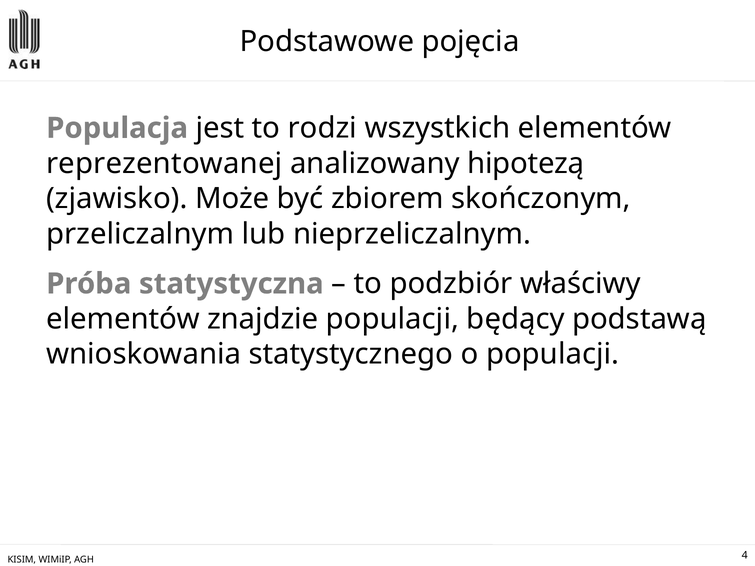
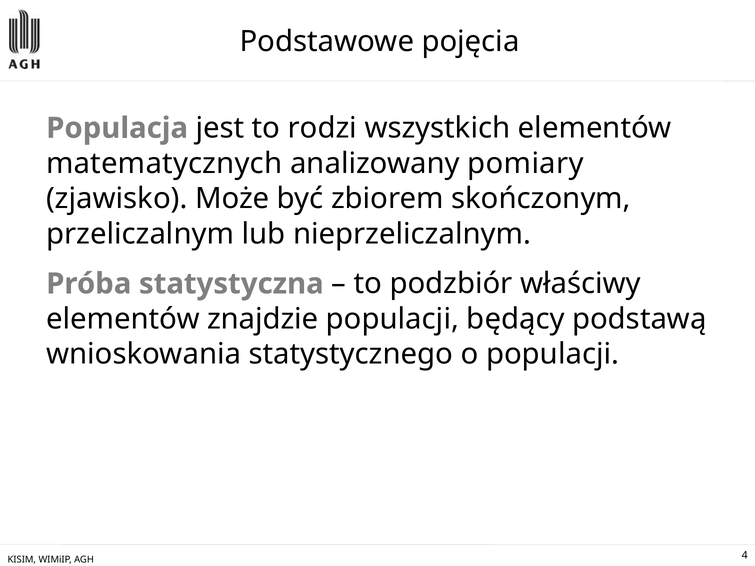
reprezentowanej: reprezentowanej -> matematycznych
hipotezą: hipotezą -> pomiary
